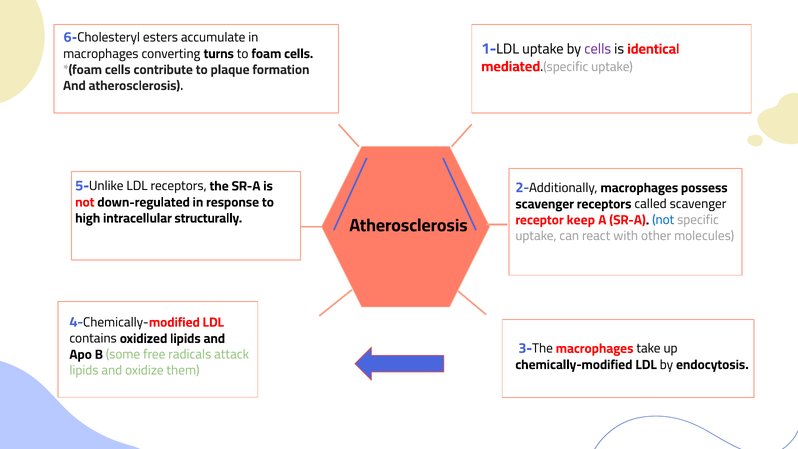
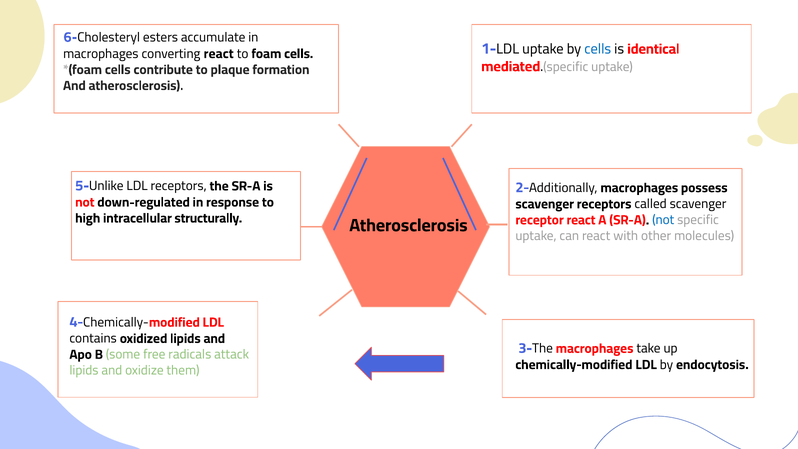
cells at (598, 49) colour: purple -> blue
converting turns: turns -> react
receptor keep: keep -> react
